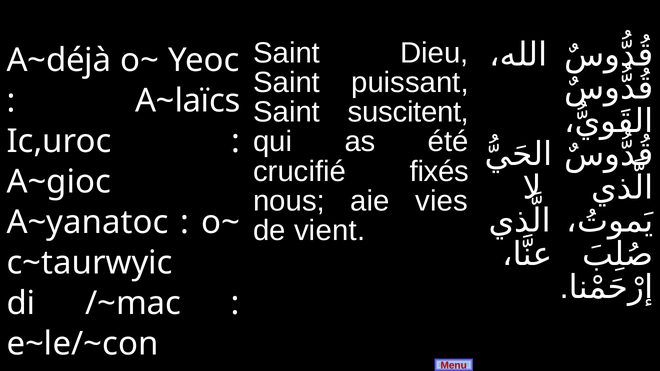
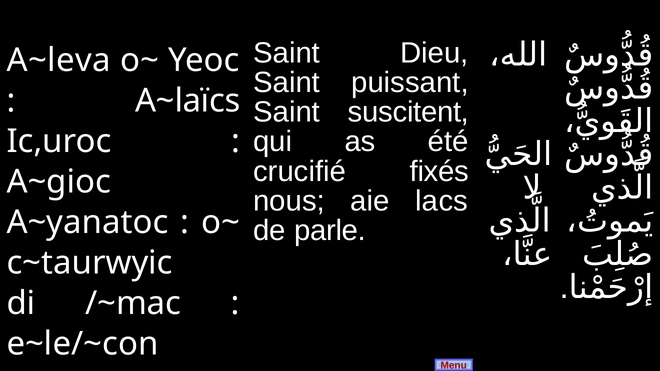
A~déjà: A~déjà -> A~leva
vies: vies -> lacs
vient: vient -> parle
